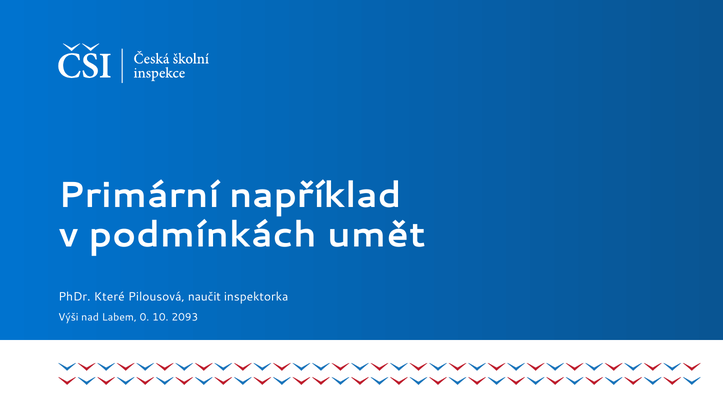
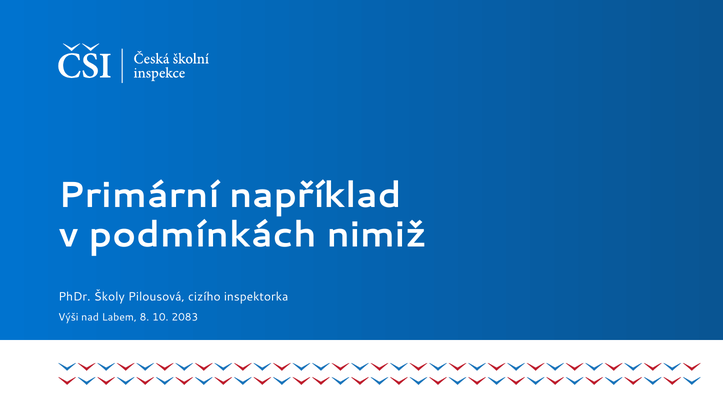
umět: umět -> nimiž
Které: Které -> Školy
naučit: naučit -> cizího
0: 0 -> 8
2093: 2093 -> 2083
